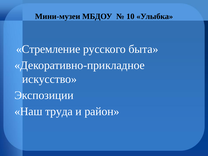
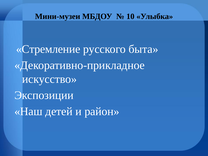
труда: труда -> детей
